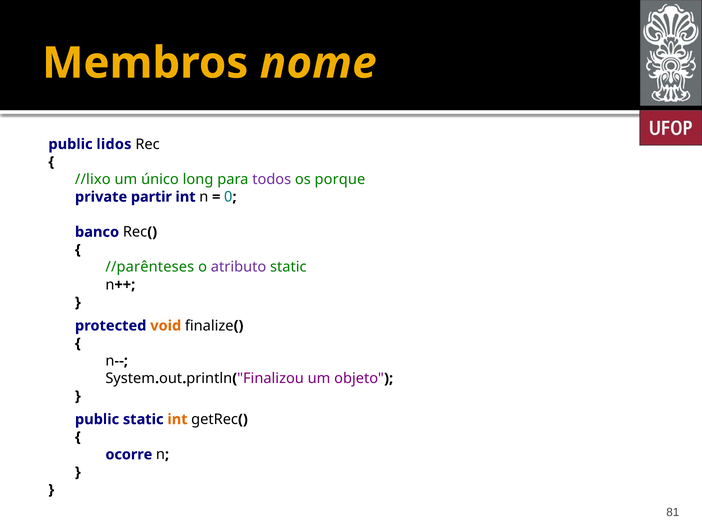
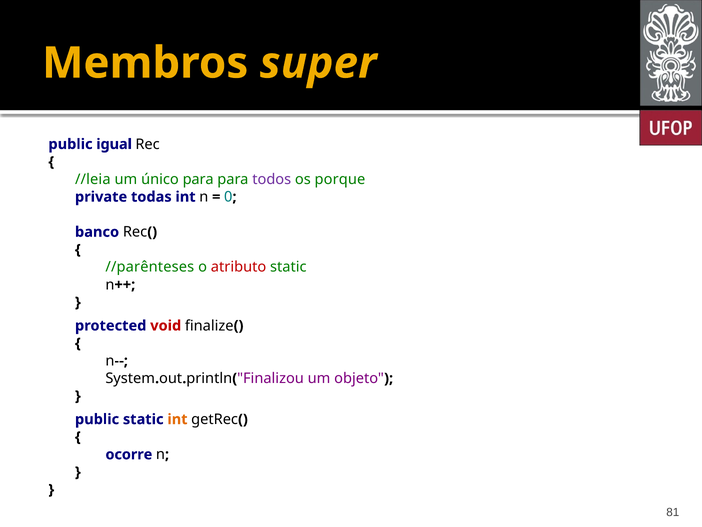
nome: nome -> super
lidos: lidos -> igual
//lixo: //lixo -> //leia
único long: long -> para
partir: partir -> todas
atributo colour: purple -> red
void colour: orange -> red
